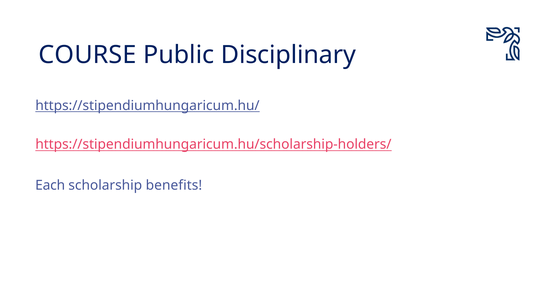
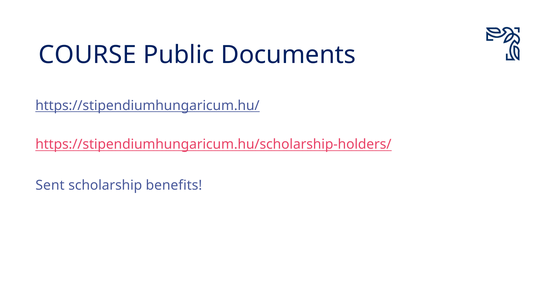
Disciplinary: Disciplinary -> Documents
Each: Each -> Sent
